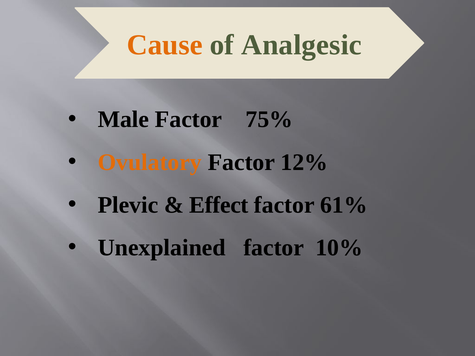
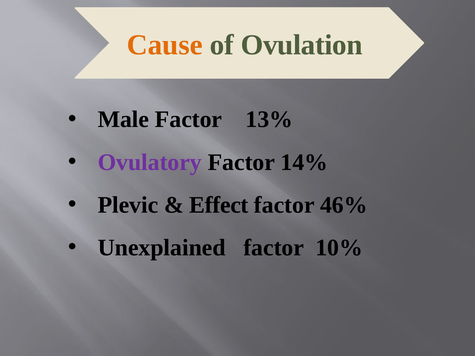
Analgesic: Analgesic -> Ovulation
75%: 75% -> 13%
Ovulatory colour: orange -> purple
12%: 12% -> 14%
61%: 61% -> 46%
